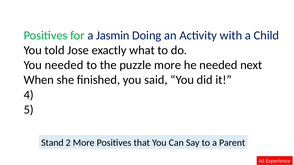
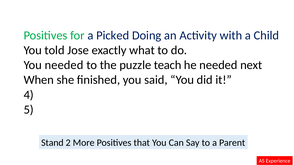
Jasmin: Jasmin -> Picked
puzzle more: more -> teach
